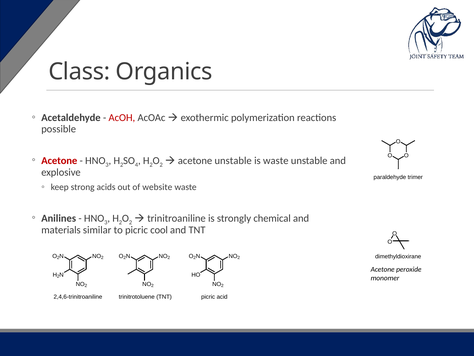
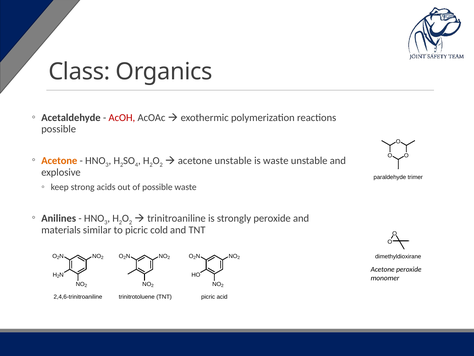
Acetone at (59, 161) colour: red -> orange
of website: website -> possible
strongly chemical: chemical -> peroxide
cool: cool -> cold
